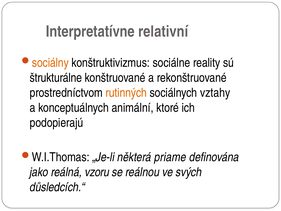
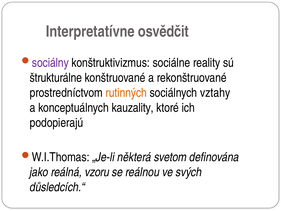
relativní: relativní -> osvědčit
sociálny colour: orange -> purple
animální: animální -> kauzality
priame: priame -> svetom
